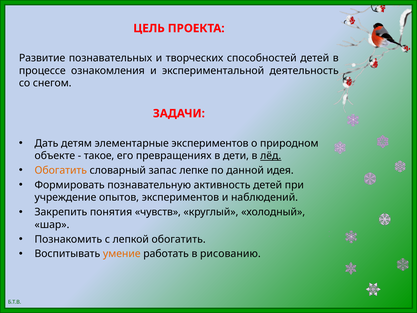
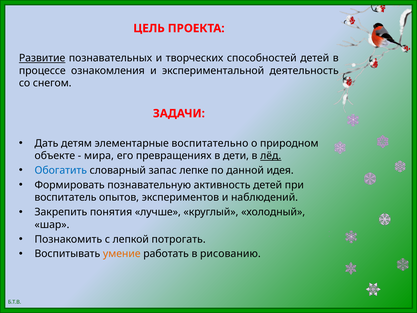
Развитие underline: none -> present
элементарные экспериментов: экспериментов -> воспитательно
такое: такое -> мира
Обогатить at (61, 170) colour: orange -> blue
учреждение: учреждение -> воспитатель
чувств: чувств -> лучше
лепкой обогатить: обогатить -> потрогать
